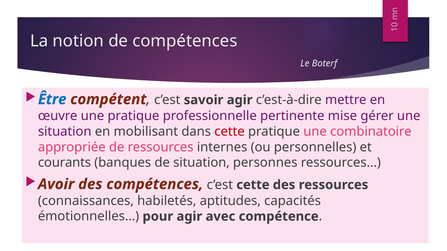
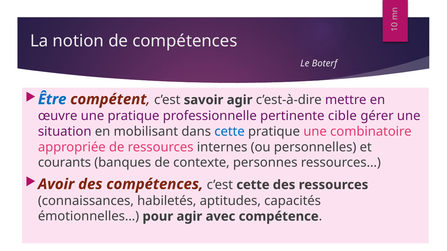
mise: mise -> cible
cette at (230, 132) colour: red -> blue
de situation: situation -> contexte
